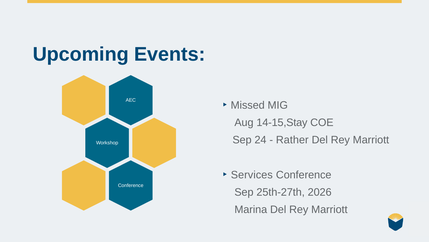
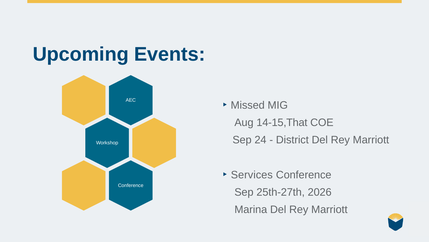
14-15,Stay: 14-15,Stay -> 14-15,That
Rather: Rather -> District
